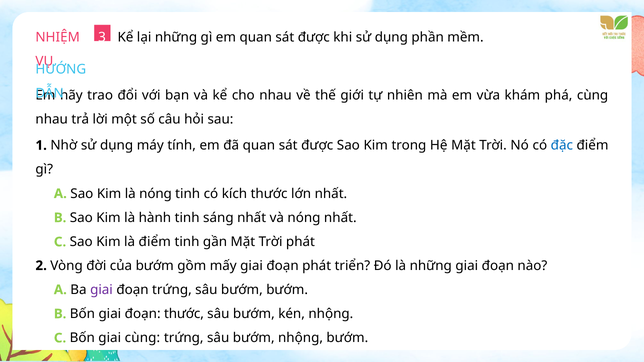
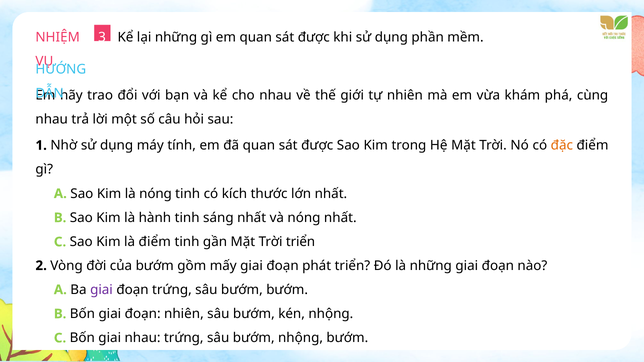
đặc colour: blue -> orange
Trời phát: phát -> triển
đoạn thước: thước -> nhiên
giai cùng: cùng -> nhau
